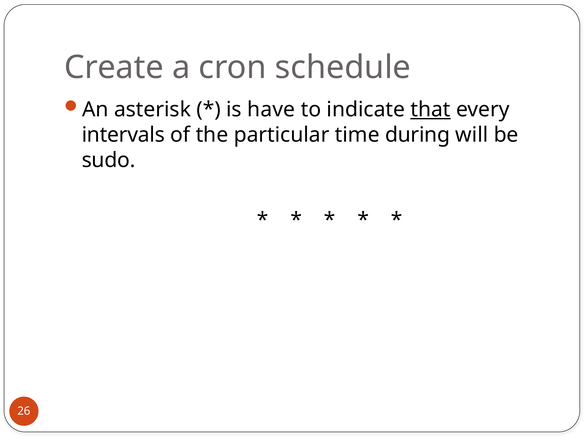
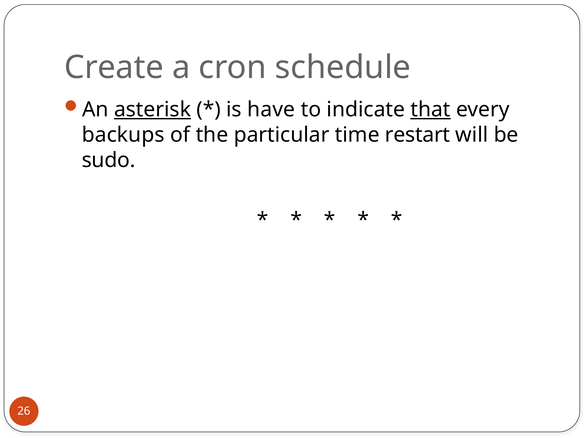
asterisk underline: none -> present
intervals: intervals -> backups
during: during -> restart
